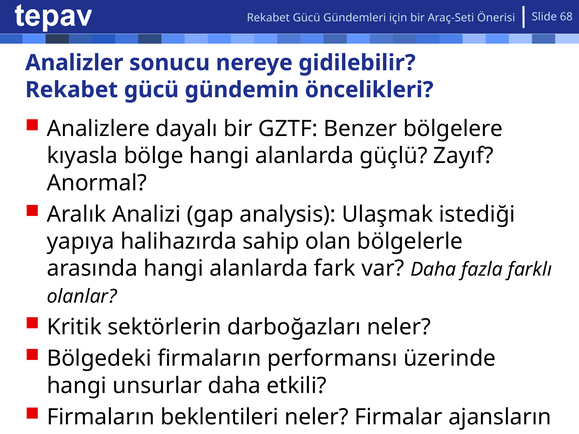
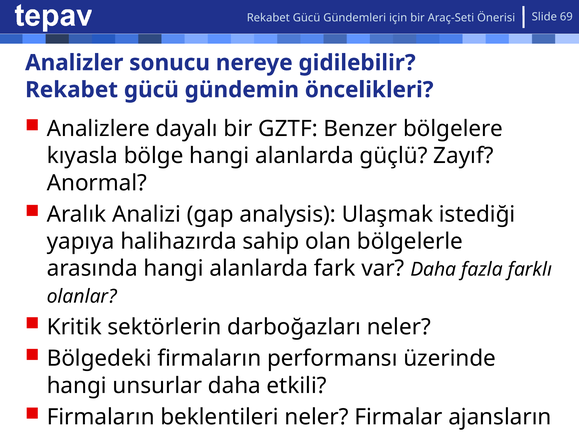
68: 68 -> 69
